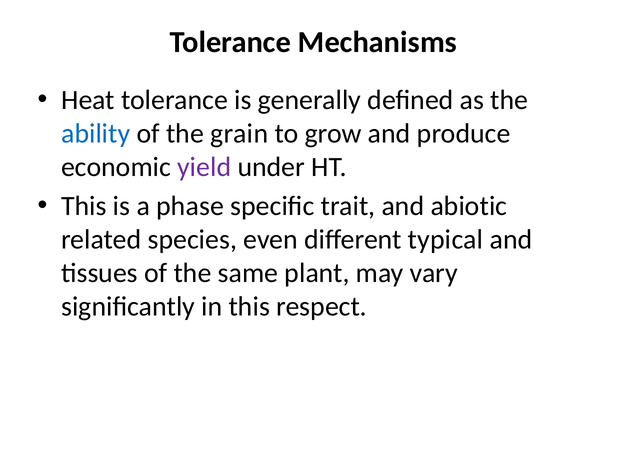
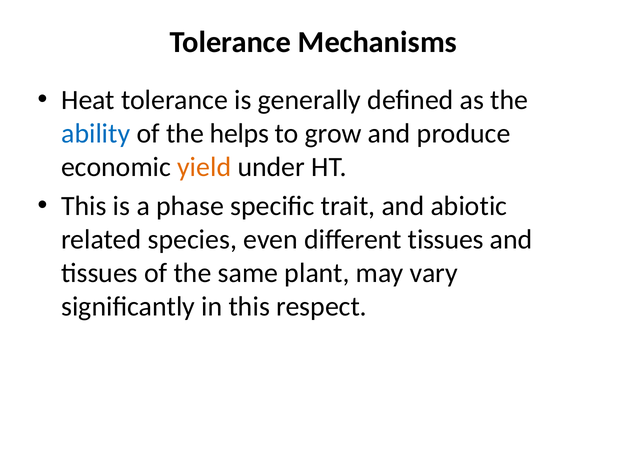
grain: grain -> helps
yield colour: purple -> orange
different typical: typical -> tissues
